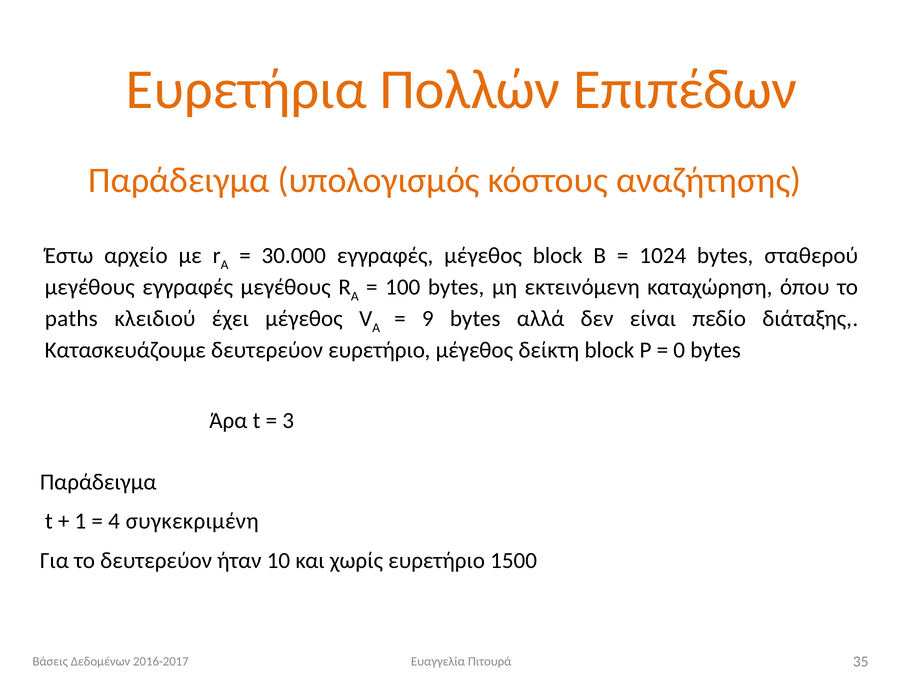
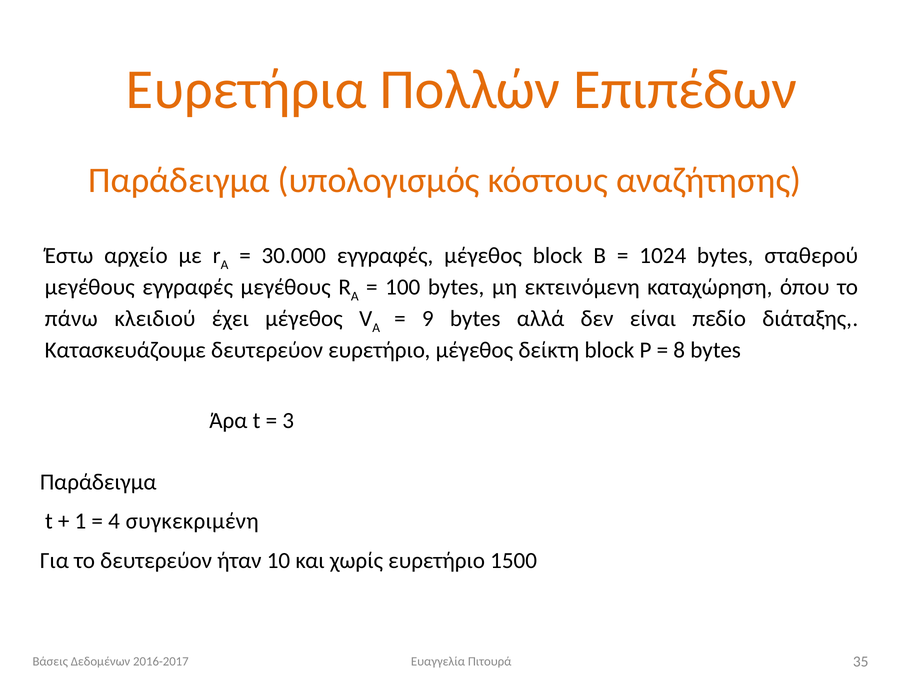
paths: paths -> πάνω
0: 0 -> 8
